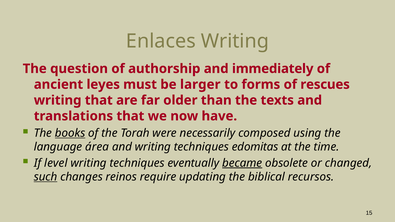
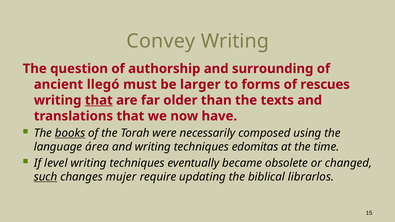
Enlaces: Enlaces -> Convey
immediately: immediately -> surrounding
leyes: leyes -> llegó
that at (99, 100) underline: none -> present
became underline: present -> none
reinos: reinos -> mujer
recursos: recursos -> librarlos
